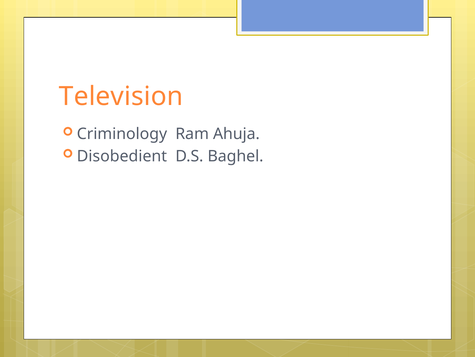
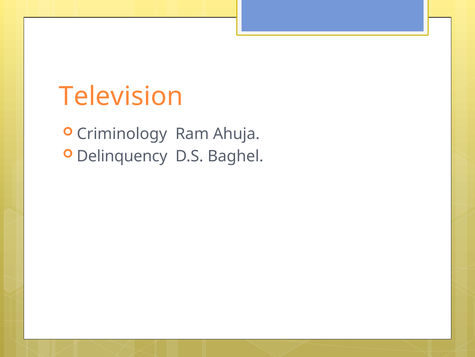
Disobedient: Disobedient -> Delinquency
